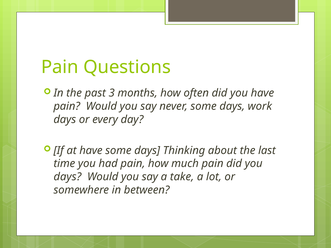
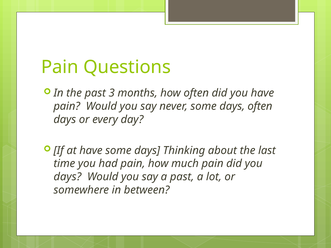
days work: work -> often
a take: take -> past
